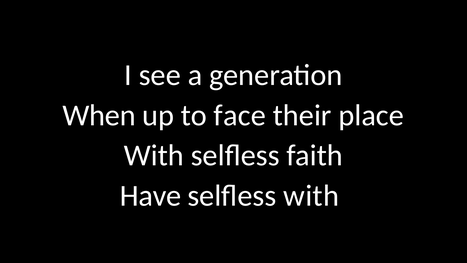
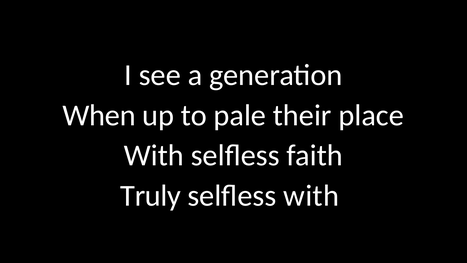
face: face -> pale
Have: Have -> Truly
